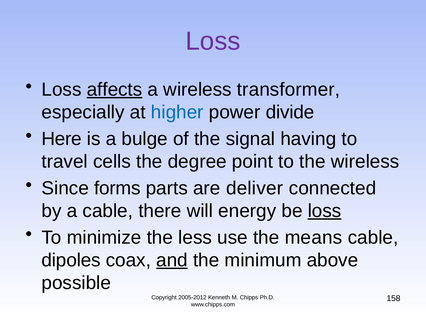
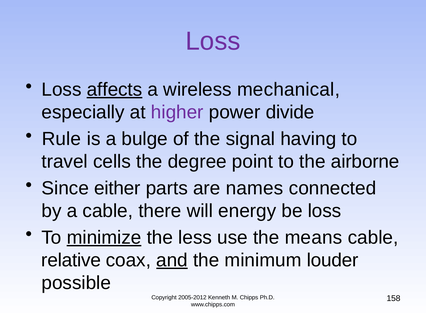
transformer: transformer -> mechanical
higher colour: blue -> purple
Here: Here -> Rule
the wireless: wireless -> airborne
forms: forms -> either
deliver: deliver -> names
loss at (325, 211) underline: present -> none
minimize underline: none -> present
dipoles: dipoles -> relative
above: above -> louder
